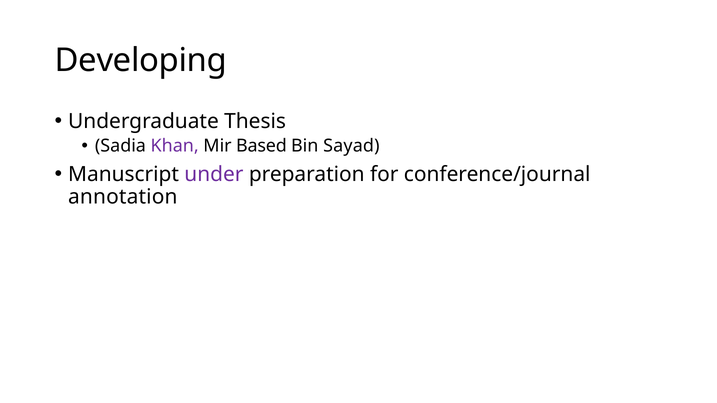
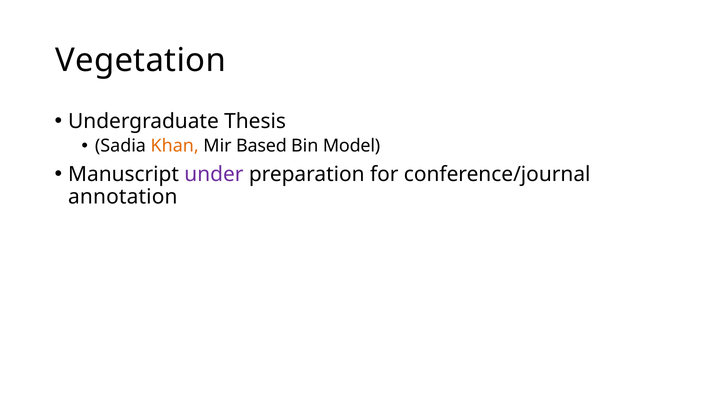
Developing: Developing -> Vegetation
Khan colour: purple -> orange
Sayad: Sayad -> Model
